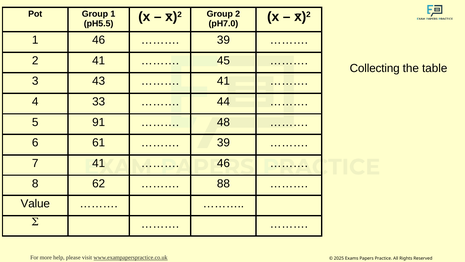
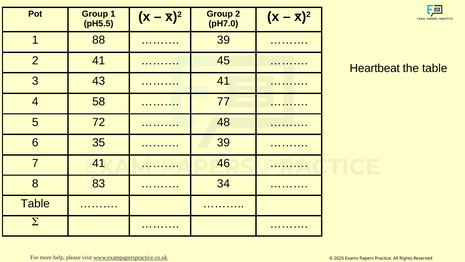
1 46: 46 -> 88
Collecting: Collecting -> Heartbeat
33: 33 -> 58
44: 44 -> 77
91: 91 -> 72
61: 61 -> 35
62: 62 -> 83
88: 88 -> 34
Value at (35, 203): Value -> Table
